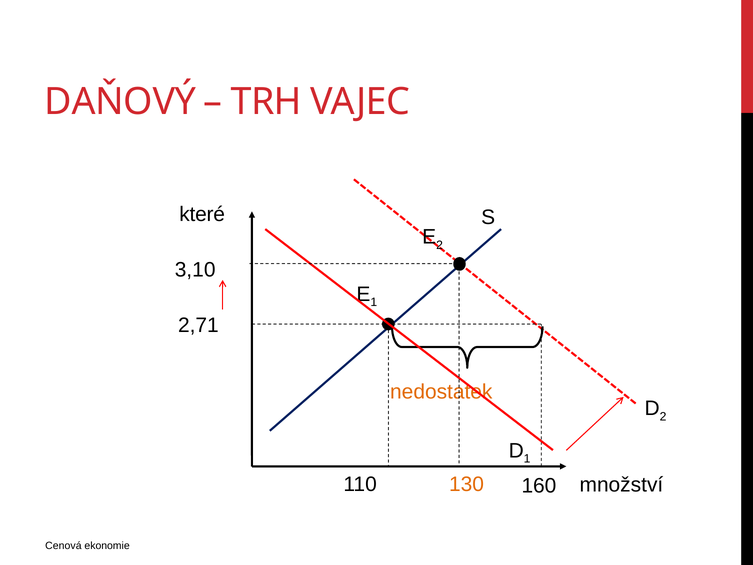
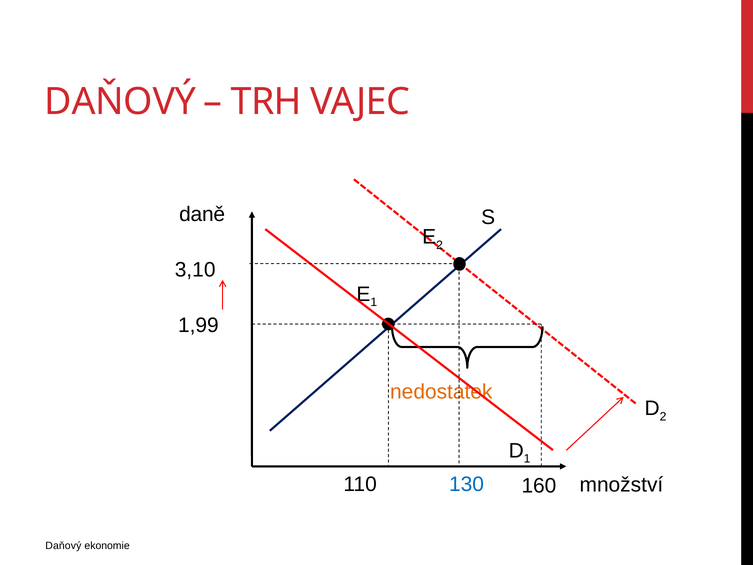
které: které -> daně
2,71: 2,71 -> 1,99
130 colour: orange -> blue
Cenová at (63, 545): Cenová -> Daňový
